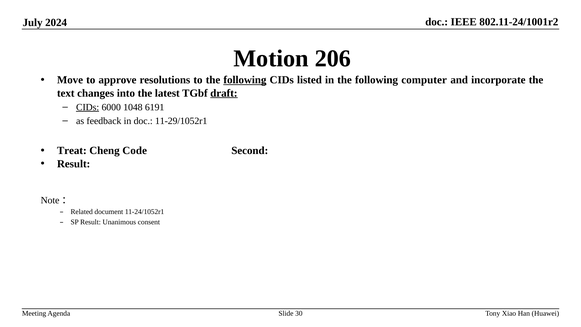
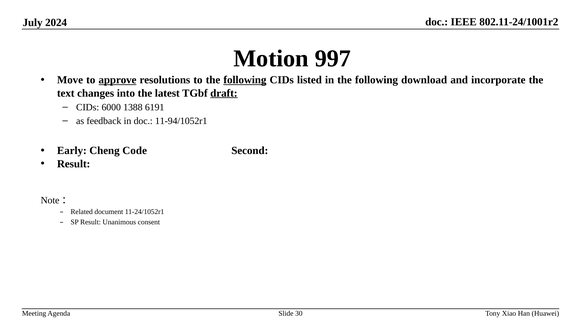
206: 206 -> 997
approve underline: none -> present
computer: computer -> download
CIDs at (88, 107) underline: present -> none
1048: 1048 -> 1388
11-29/1052r1: 11-29/1052r1 -> 11-94/1052r1
Treat: Treat -> Early
